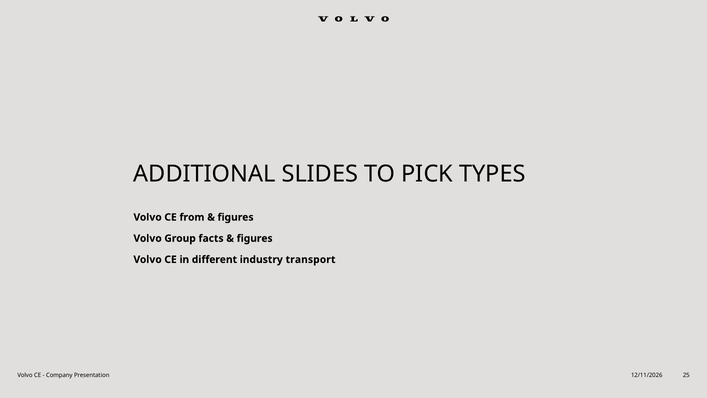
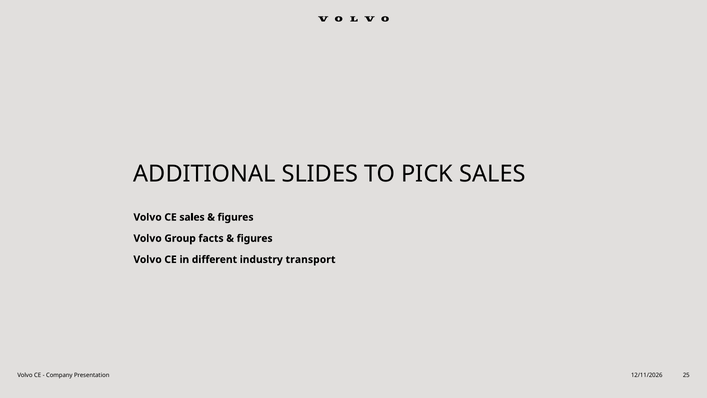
PICK TYPES: TYPES -> SALES
CE from: from -> sales
